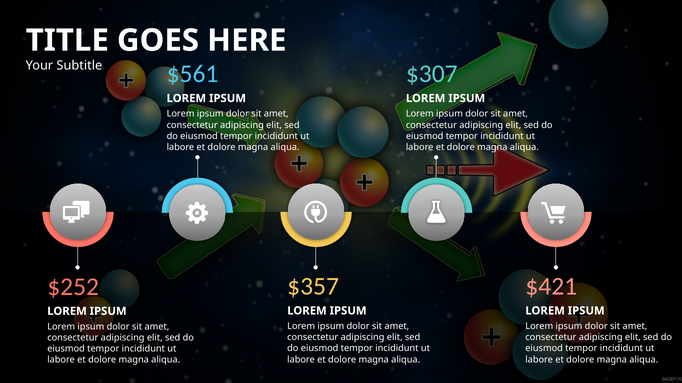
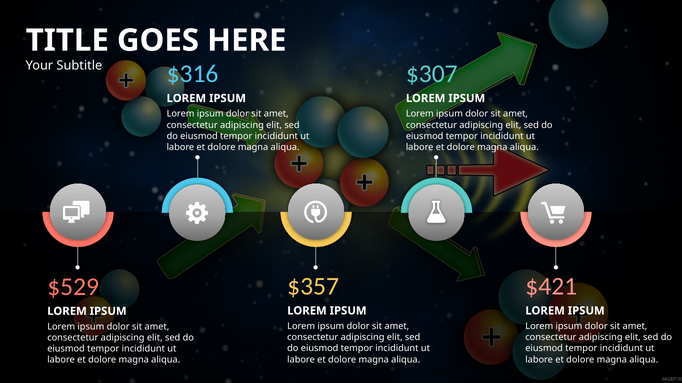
$561: $561 -> $316
$252: $252 -> $529
